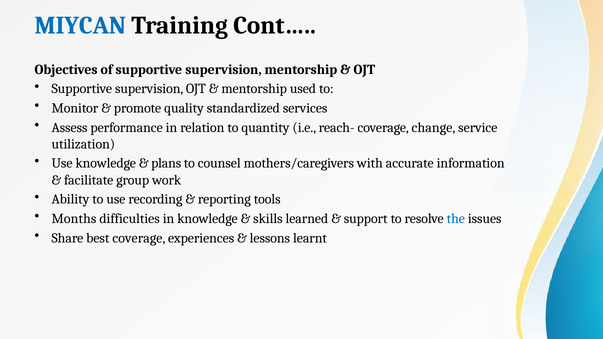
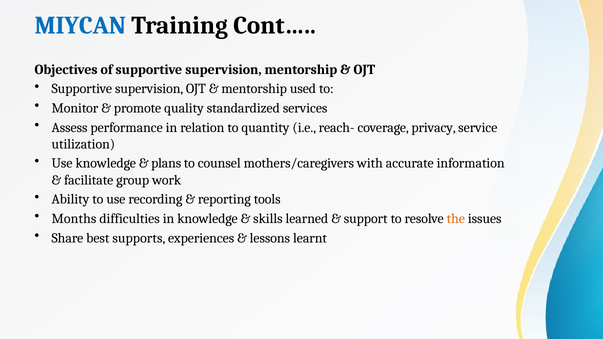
change: change -> privacy
the colour: blue -> orange
best coverage: coverage -> supports
